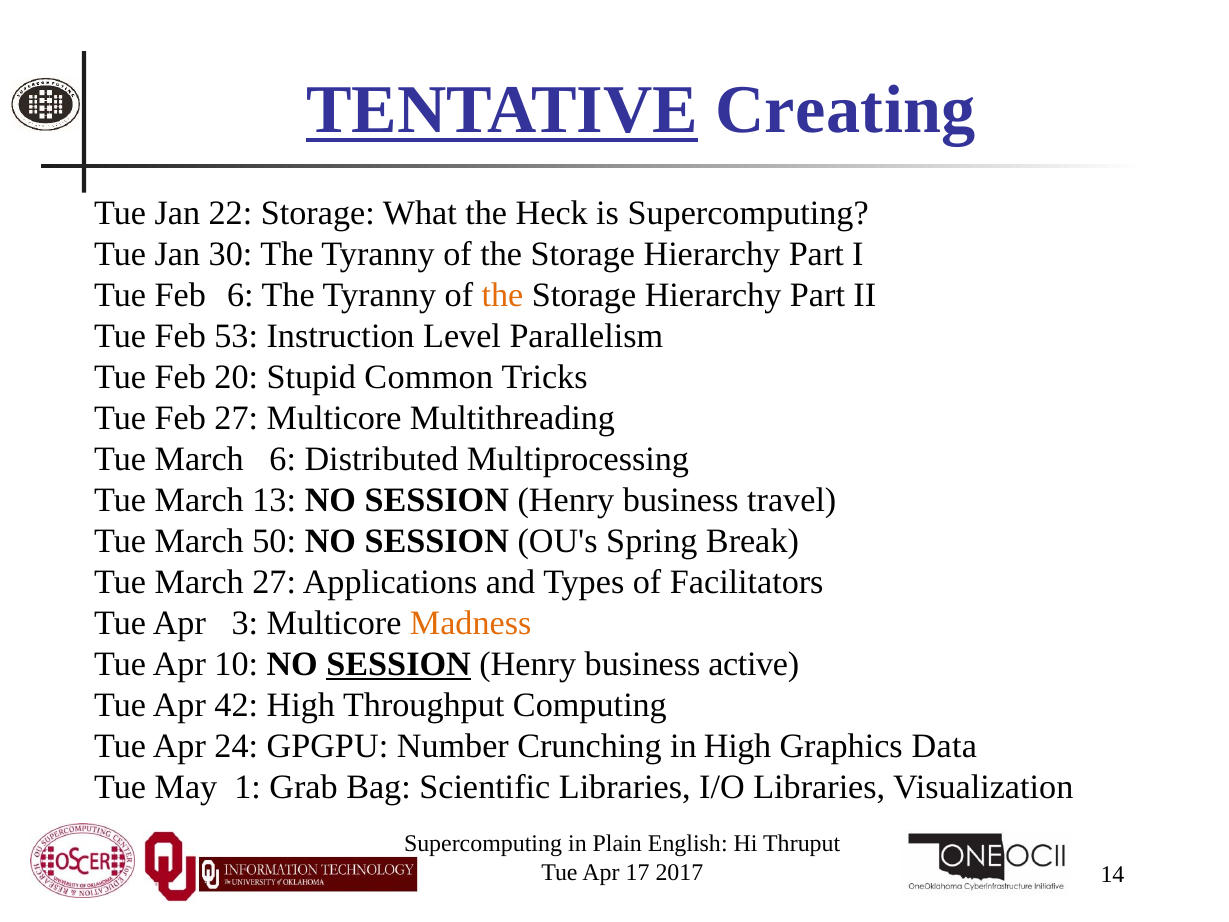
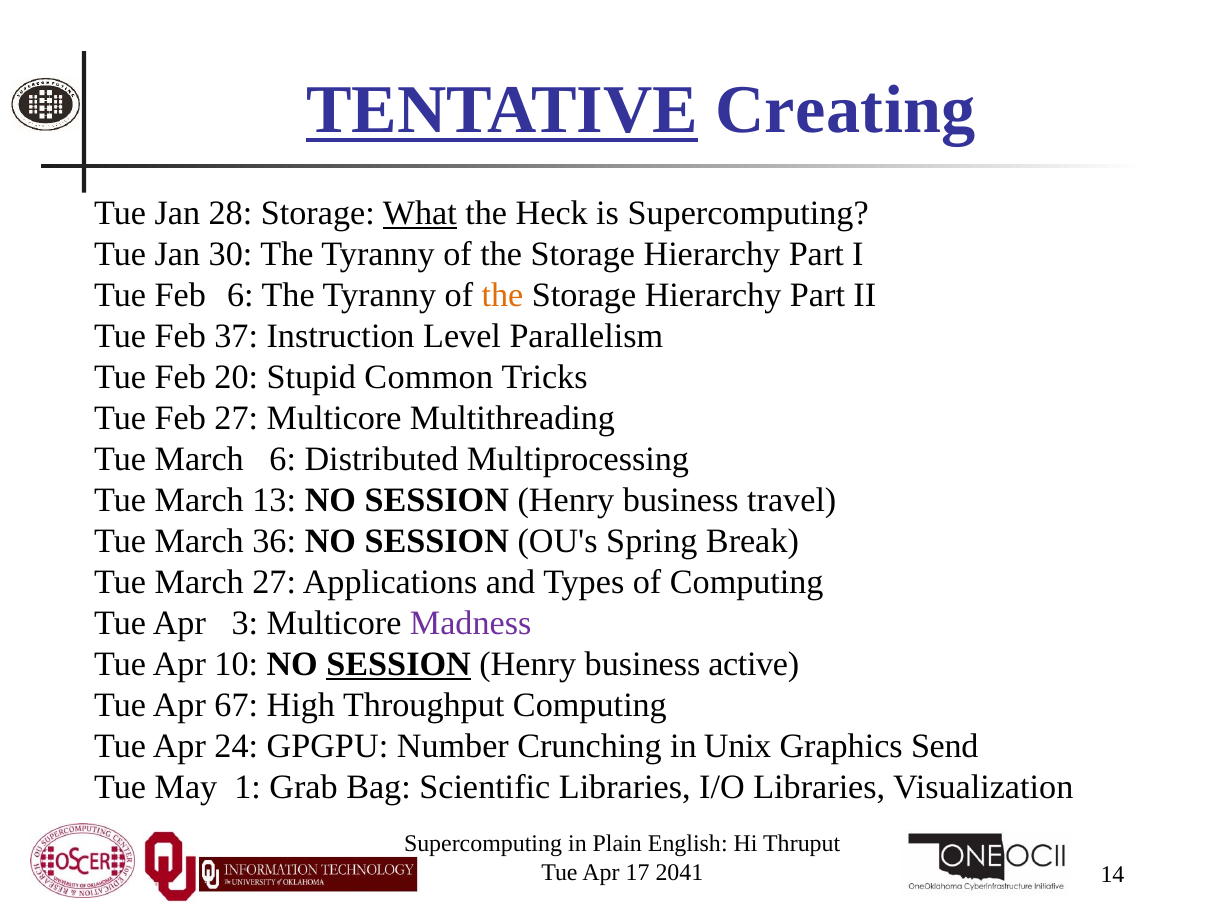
22: 22 -> 28
What underline: none -> present
53: 53 -> 37
50: 50 -> 36
of Facilitators: Facilitators -> Computing
Madness colour: orange -> purple
42: 42 -> 67
in High: High -> Unix
Data: Data -> Send
2017: 2017 -> 2041
